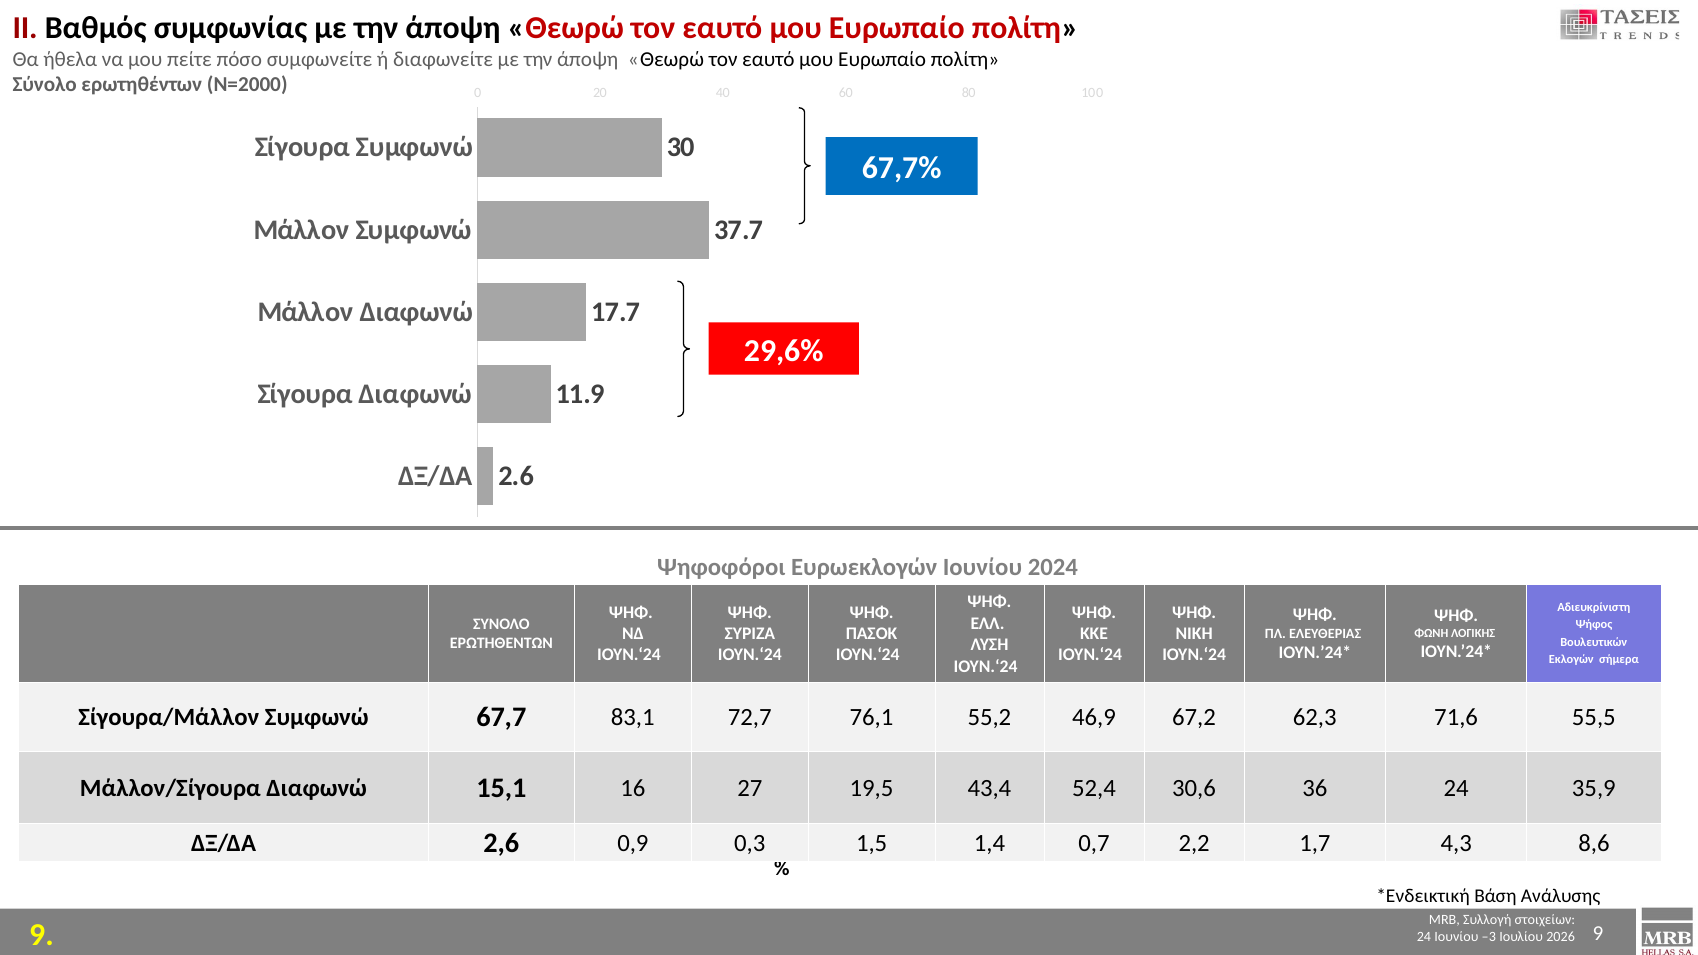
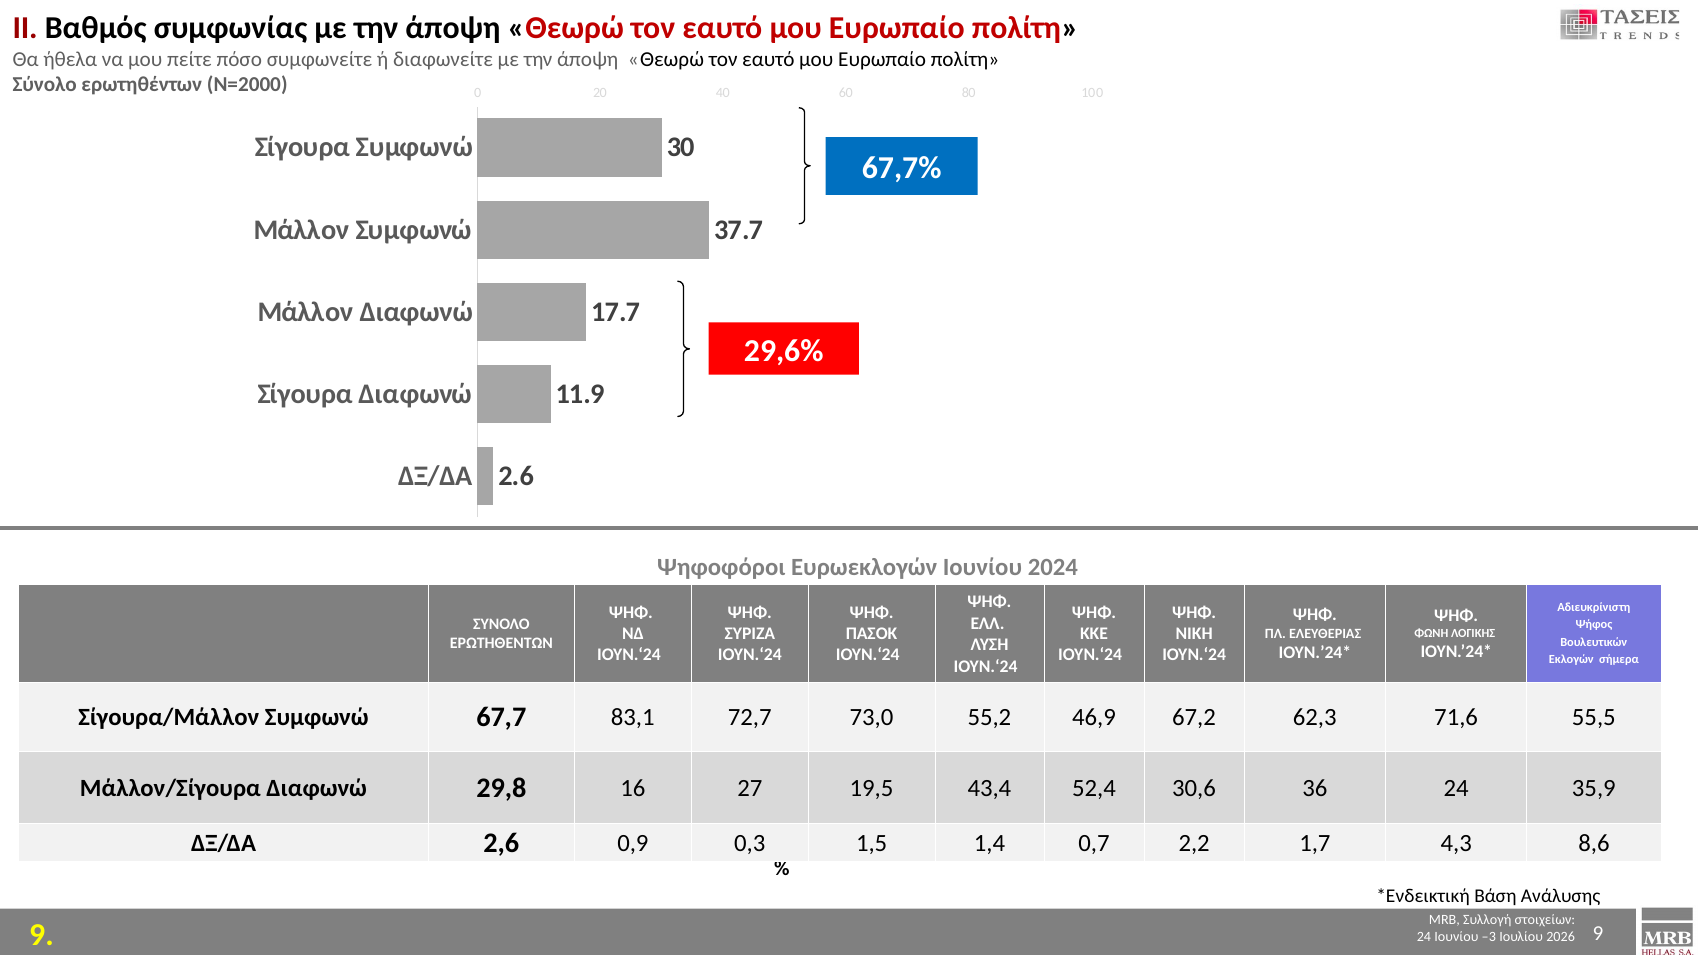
76,1: 76,1 -> 73,0
15,1: 15,1 -> 29,8
